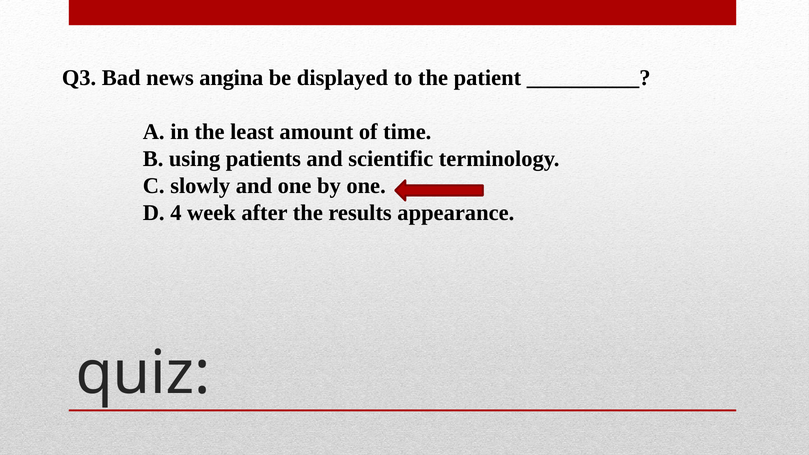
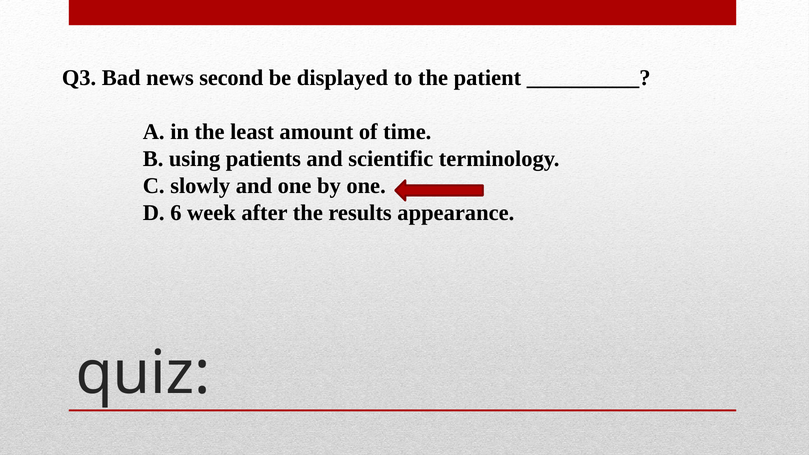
angina: angina -> second
4: 4 -> 6
